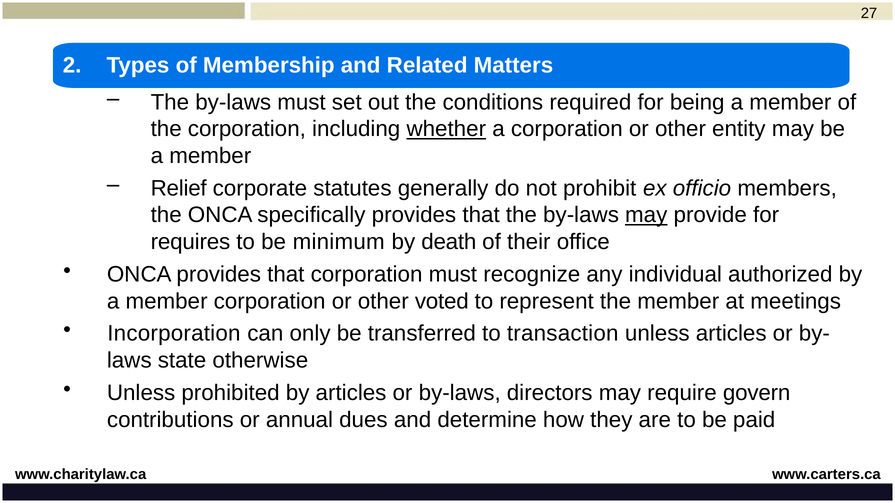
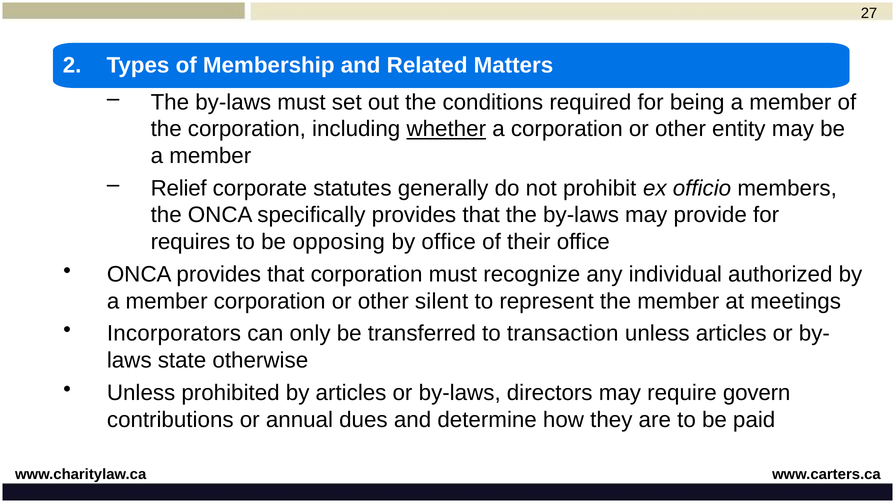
may at (646, 215) underline: present -> none
minimum: minimum -> opposing
by death: death -> office
voted: voted -> silent
Incorporation: Incorporation -> Incorporators
